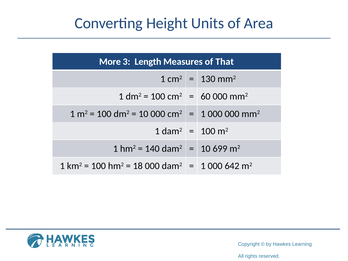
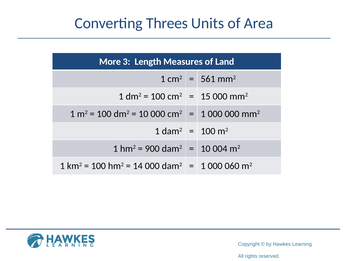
Height: Height -> Threes
That: That -> Land
130: 130 -> 561
60: 60 -> 15
140: 140 -> 900
699: 699 -> 004
18: 18 -> 14
642: 642 -> 060
